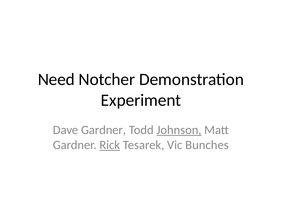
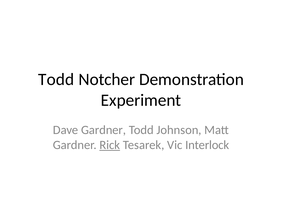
Need at (56, 79): Need -> Todd
Johnson underline: present -> none
Bunches: Bunches -> Interlock
